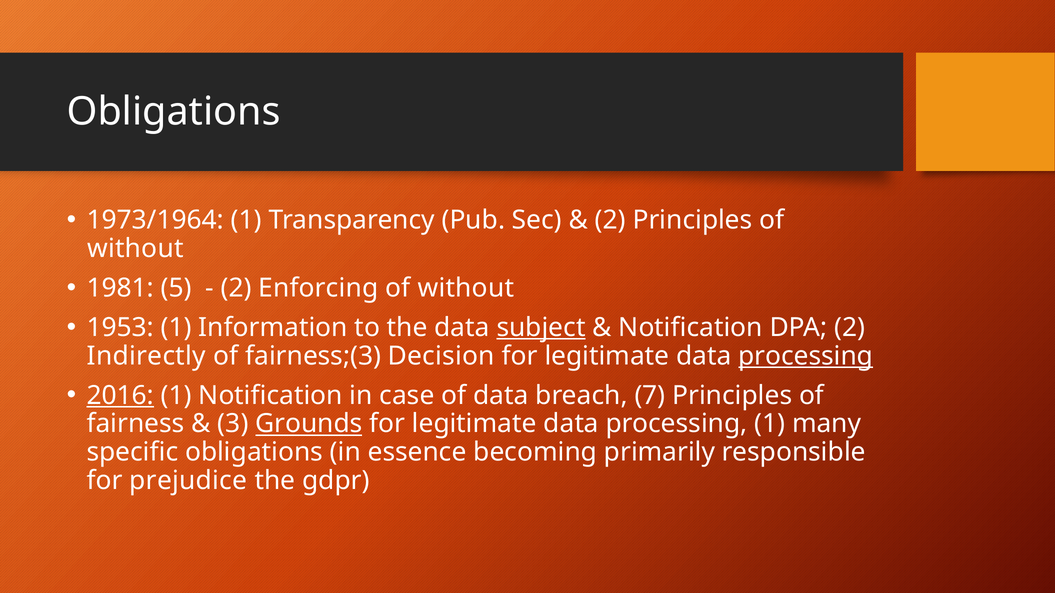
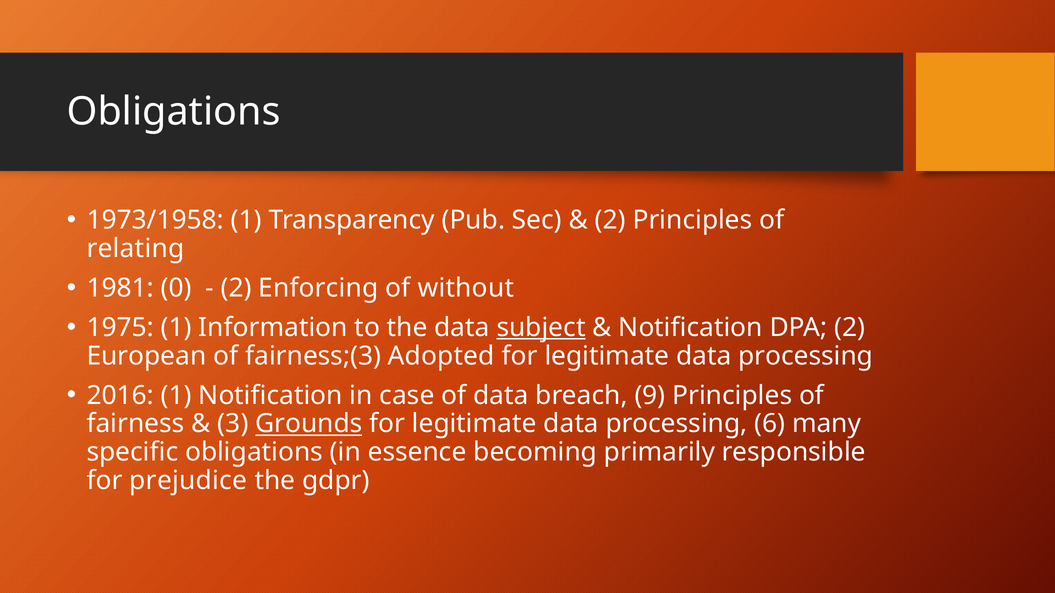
1973/1964: 1973/1964 -> 1973/1958
without at (135, 249): without -> relating
5: 5 -> 0
1953: 1953 -> 1975
Indirectly: Indirectly -> European
Decision: Decision -> Adopted
processing at (806, 356) underline: present -> none
2016 underline: present -> none
7: 7 -> 9
processing 1: 1 -> 6
